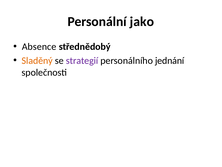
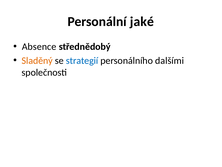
jako: jako -> jaké
strategií colour: purple -> blue
jednání: jednání -> dalšími
